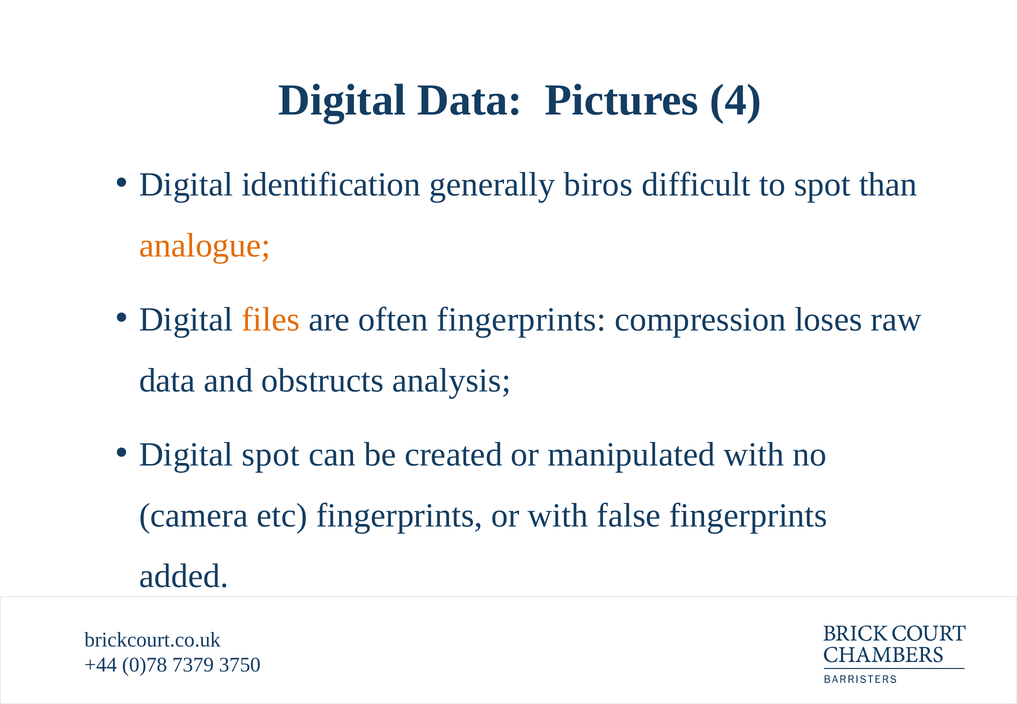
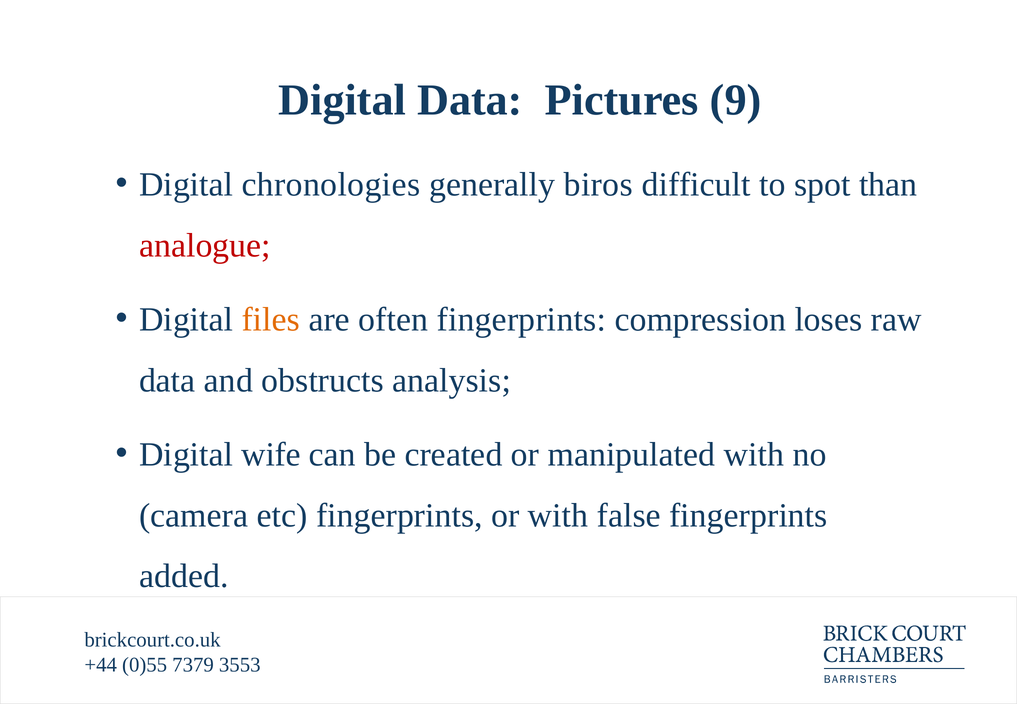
4: 4 -> 9
identification: identification -> chronologies
analogue colour: orange -> red
Digital spot: spot -> wife
0)78: 0)78 -> 0)55
3750: 3750 -> 3553
